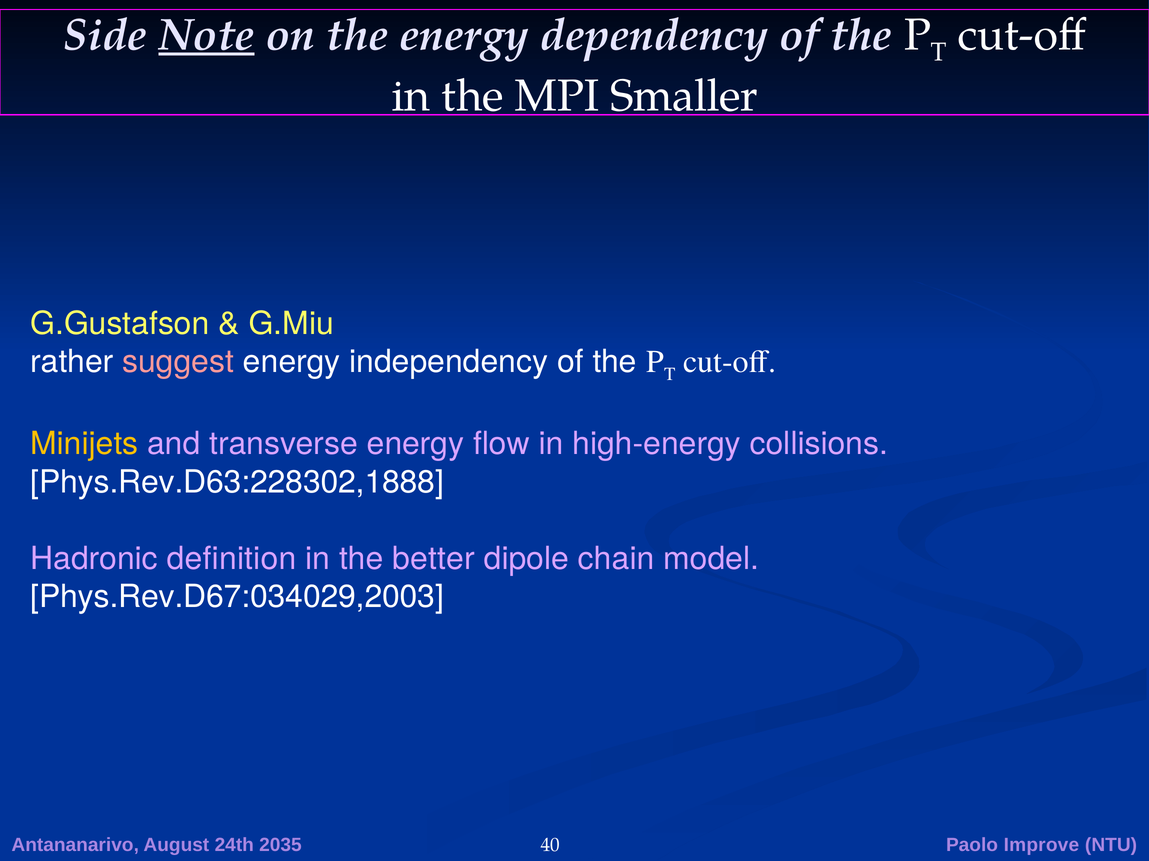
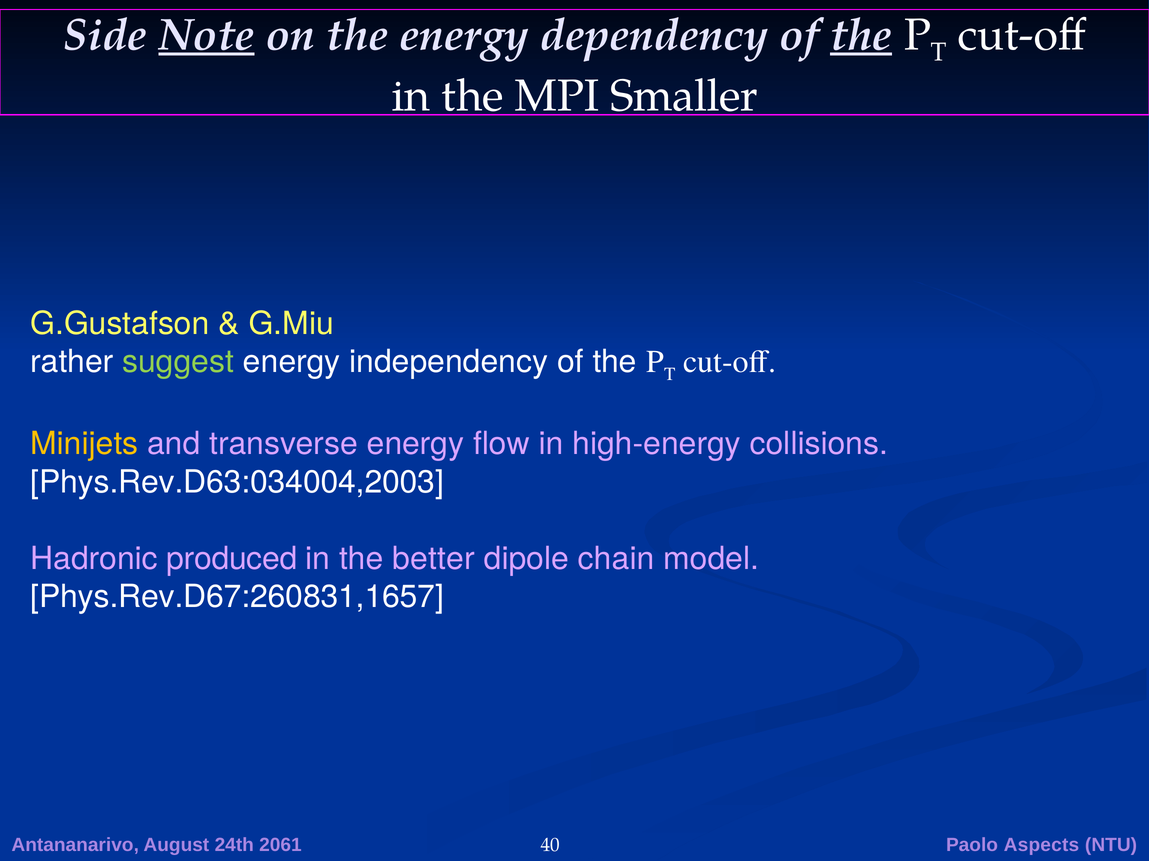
the at (861, 35) underline: none -> present
suggest colour: pink -> light green
Phys.Rev.D63:228302,1888: Phys.Rev.D63:228302,1888 -> Phys.Rev.D63:034004,2003
definition: definition -> produced
Phys.Rev.D67:034029,2003: Phys.Rev.D67:034029,2003 -> Phys.Rev.D67:260831,1657
2035: 2035 -> 2061
Improve: Improve -> Aspects
